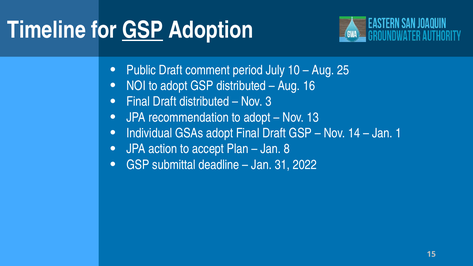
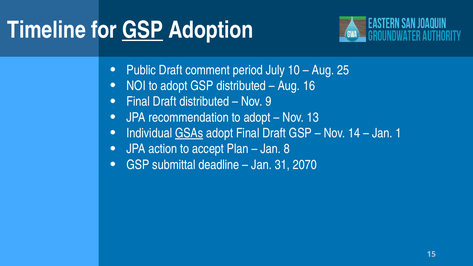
3: 3 -> 9
GSAs underline: none -> present
2022: 2022 -> 2070
